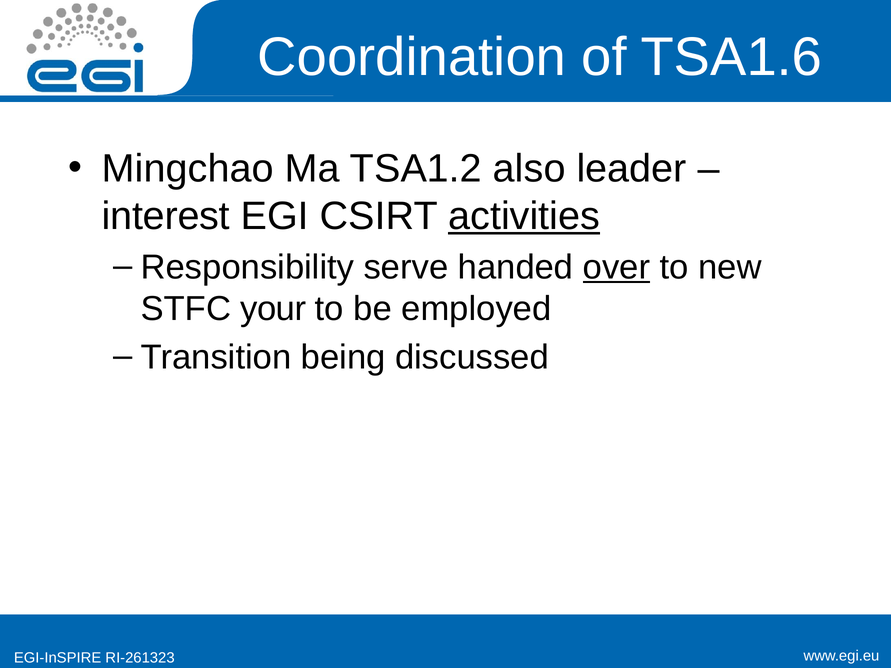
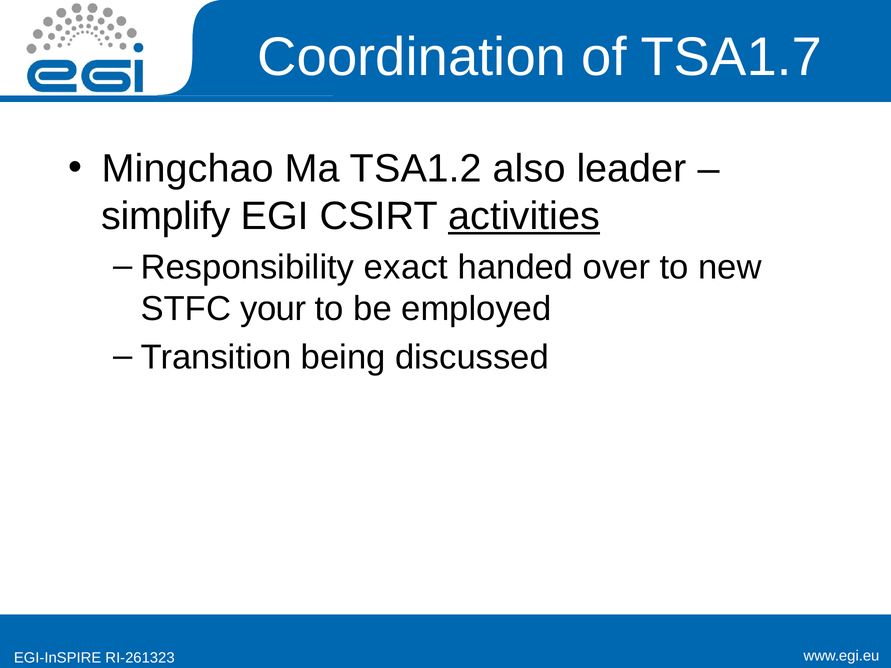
TSA1.6: TSA1.6 -> TSA1.7
interest: interest -> simplify
serve: serve -> exact
over underline: present -> none
